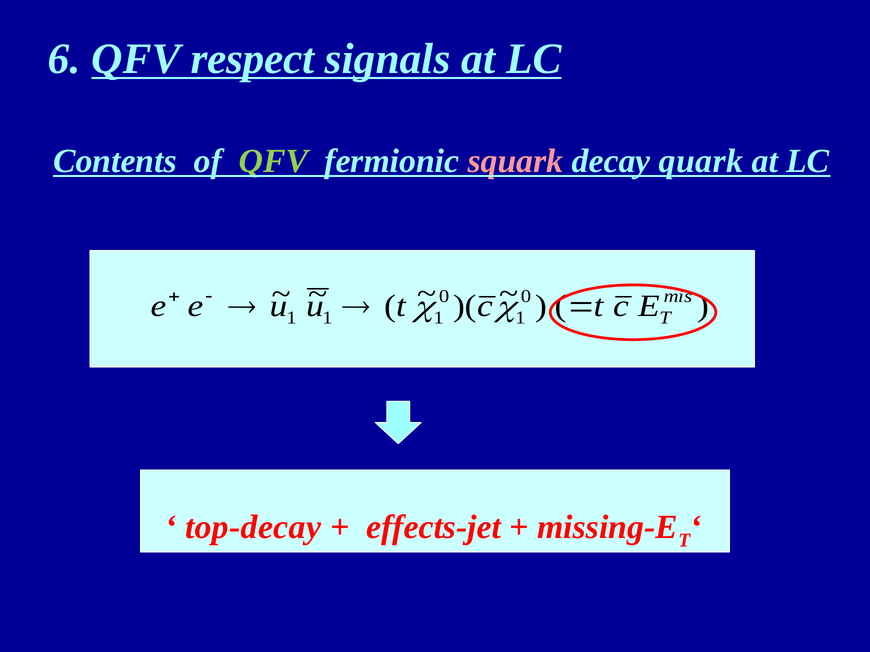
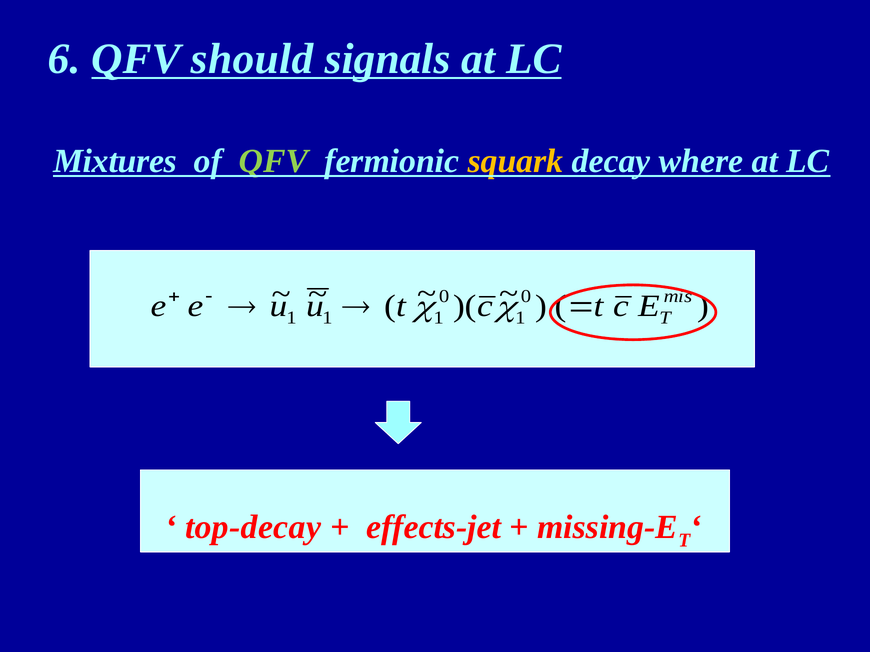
respect: respect -> should
Contents: Contents -> Mixtures
squark colour: pink -> yellow
quark: quark -> where
